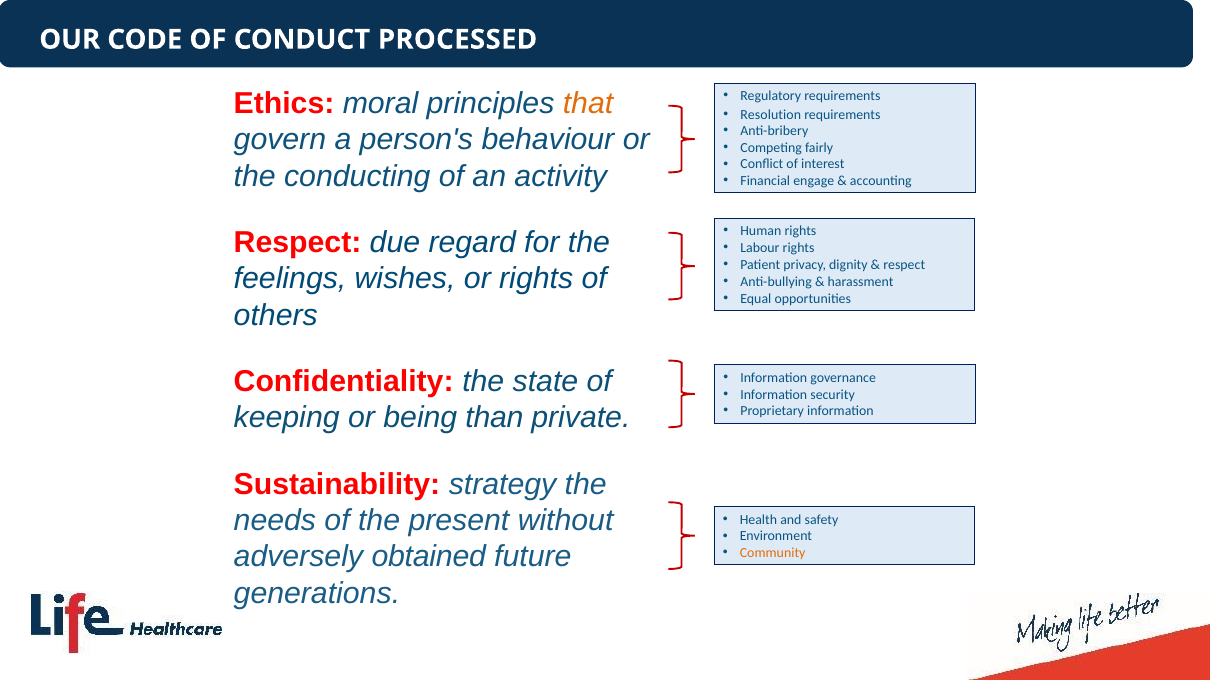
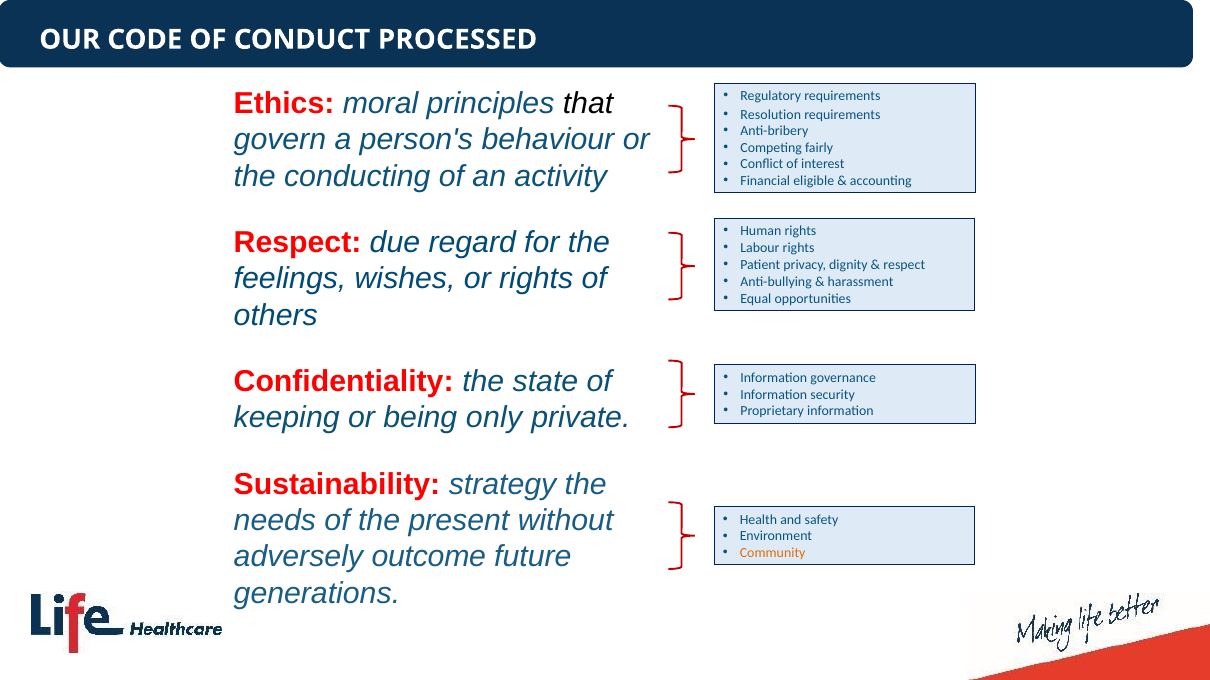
that colour: orange -> black
engage: engage -> eligible
than: than -> only
obtained: obtained -> outcome
